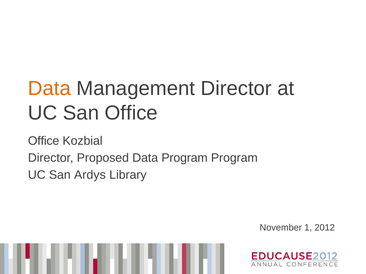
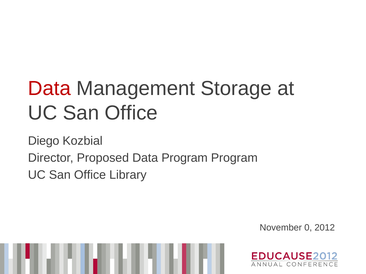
Data at (49, 89) colour: orange -> red
Management Director: Director -> Storage
Office at (44, 141): Office -> Diego
Ardys at (90, 175): Ardys -> Office
1: 1 -> 0
